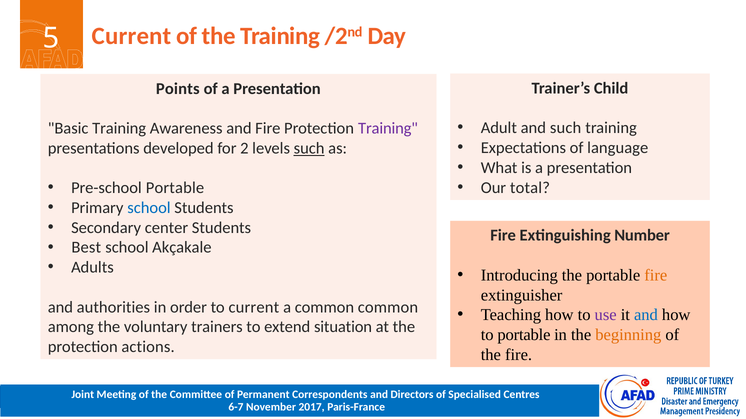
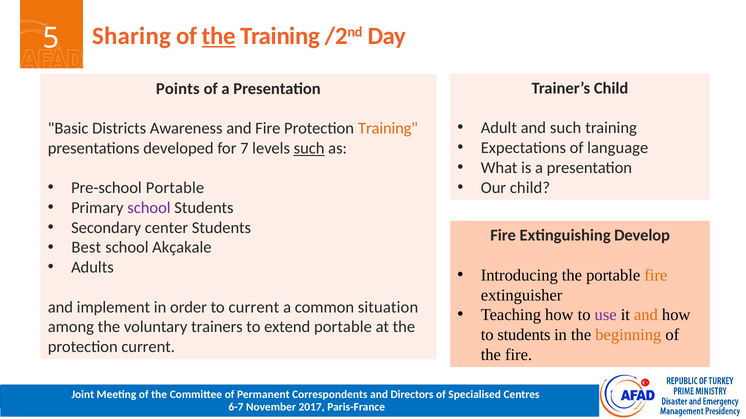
Current at (132, 36): Current -> Sharing
the at (219, 36) underline: none -> present
Basic Training: Training -> Districts
Training at (388, 129) colour: purple -> orange
2: 2 -> 7
Our total: total -> child
school at (149, 208) colour: blue -> purple
Number: Number -> Develop
authorities: authorities -> implement
common common: common -> situation
and at (646, 315) colour: blue -> orange
extend situation: situation -> portable
to portable: portable -> students
protection actions: actions -> current
